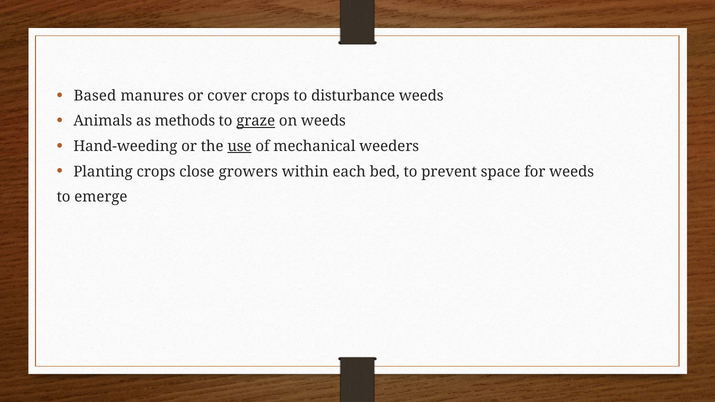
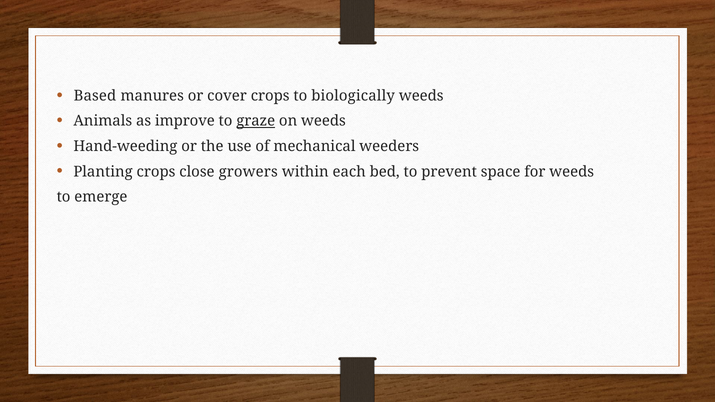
disturbance: disturbance -> biologically
methods: methods -> improve
use underline: present -> none
